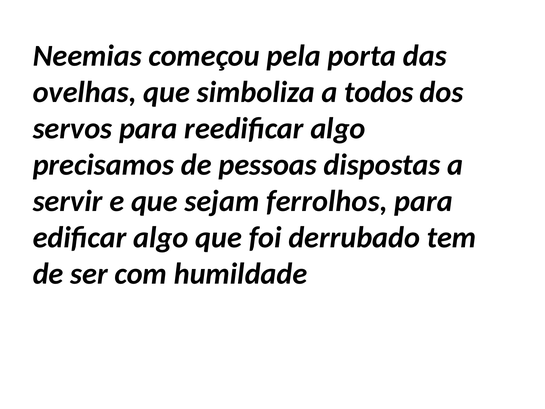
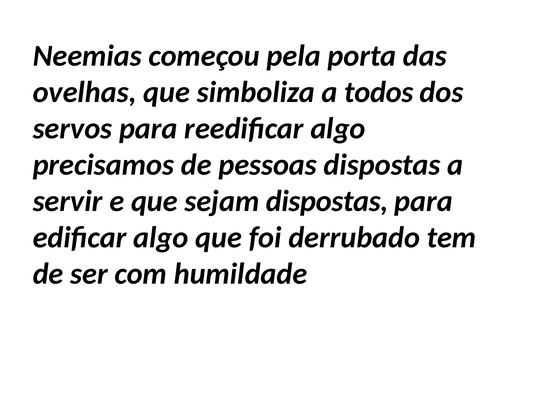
sejam ferrolhos: ferrolhos -> dispostas
